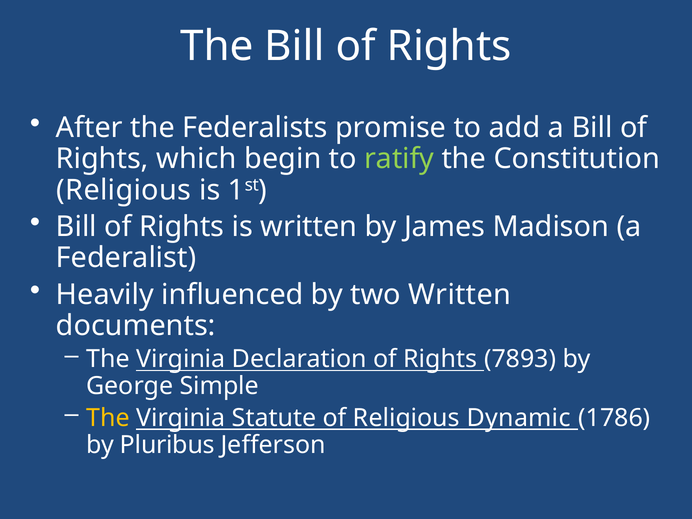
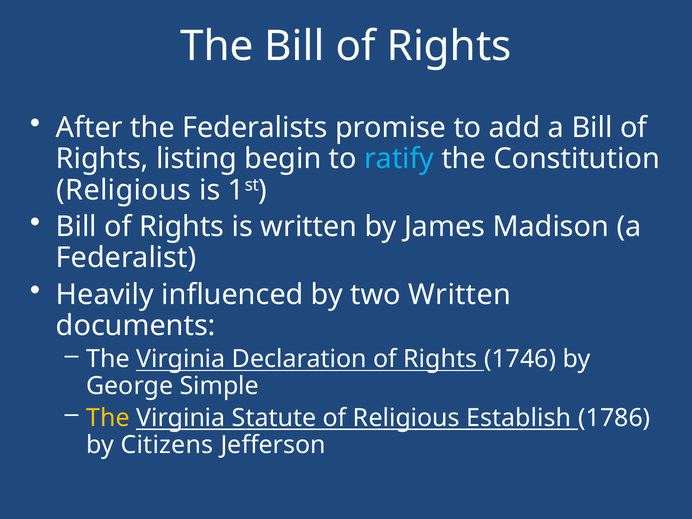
which: which -> listing
ratify colour: light green -> light blue
7893: 7893 -> 1746
Dynamic: Dynamic -> Establish
Pluribus: Pluribus -> Citizens
